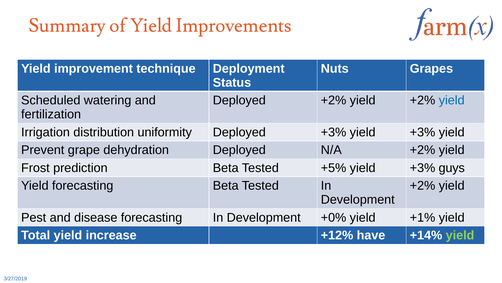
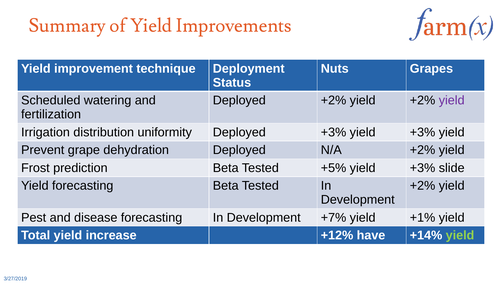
yield at (452, 100) colour: blue -> purple
guys: guys -> slide
+0%: +0% -> +7%
